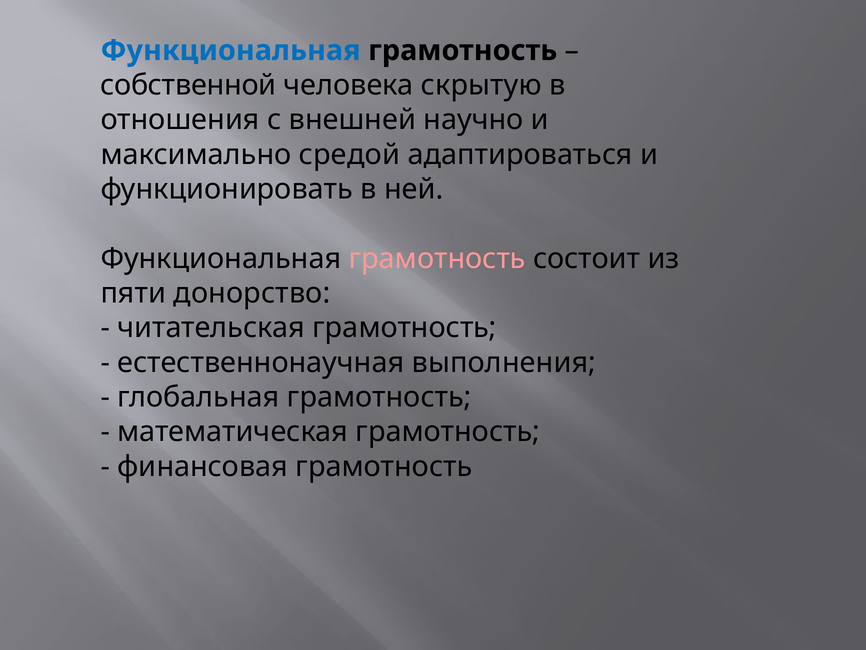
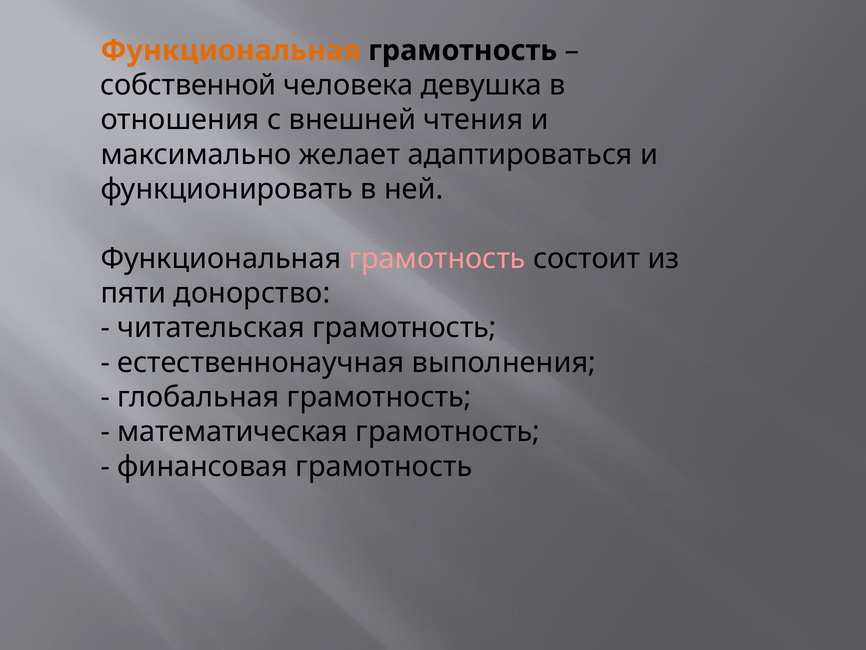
Функциональная at (231, 50) colour: blue -> orange
скрытую: скрытую -> девушка
научно: научно -> чтения
средой: средой -> желает
